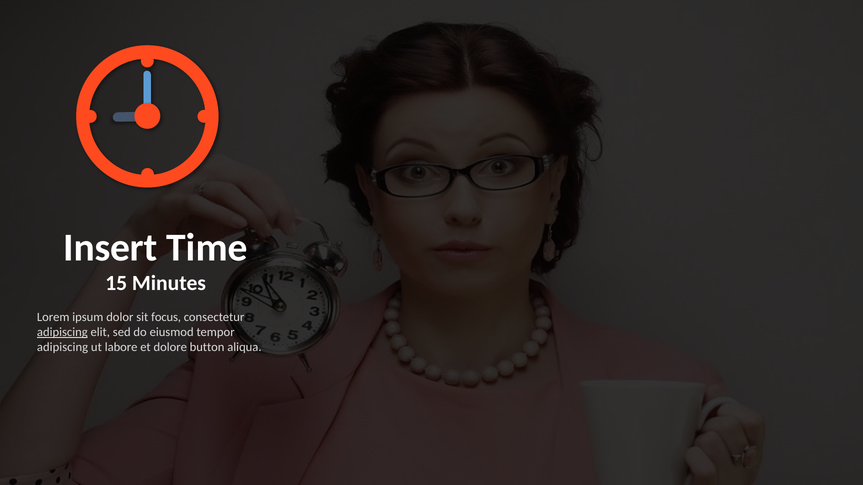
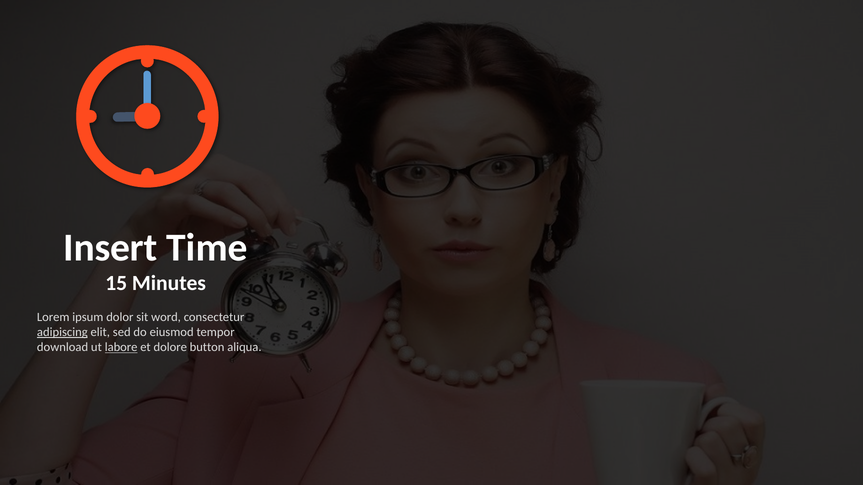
focus: focus -> word
adipiscing at (63, 348): adipiscing -> download
labore underline: none -> present
